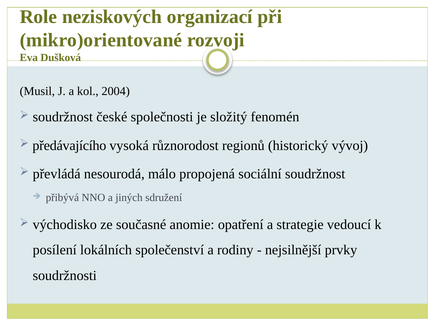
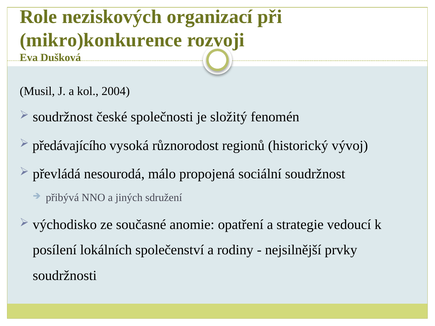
mikro)orientované: mikro)orientované -> mikro)konkurence
